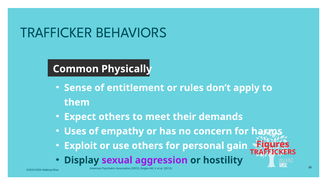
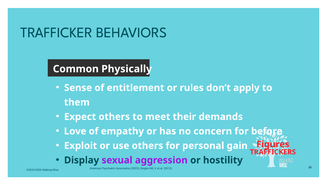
Uses: Uses -> Love
harms: harms -> before
